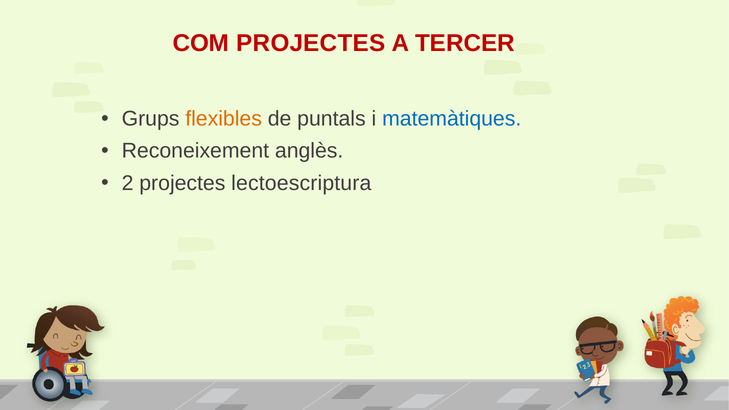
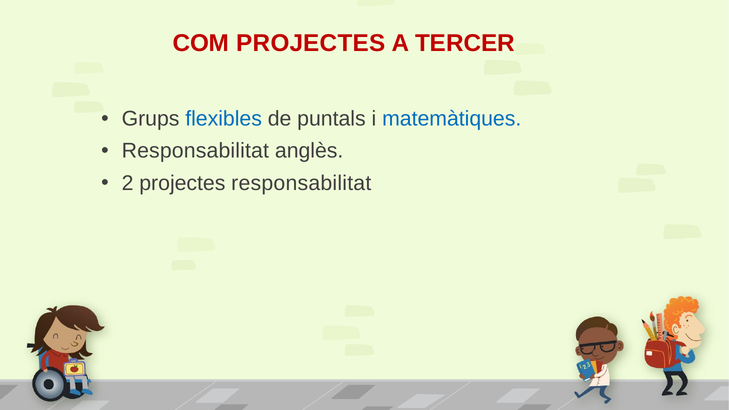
flexibles colour: orange -> blue
Reconeixement at (195, 151): Reconeixement -> Responsabilitat
projectes lectoescriptura: lectoescriptura -> responsabilitat
